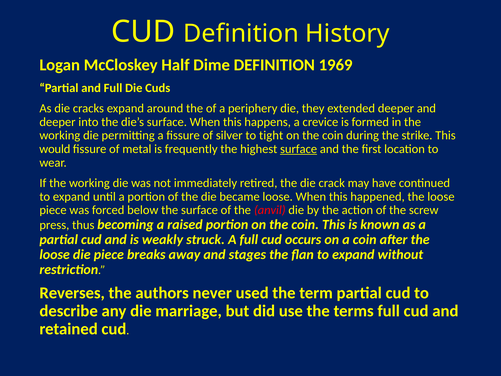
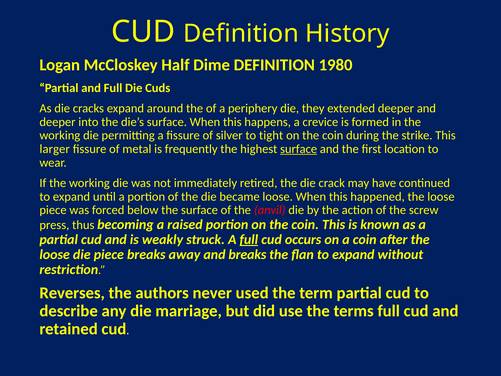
1969: 1969 -> 1980
would: would -> larger
full at (249, 239) underline: none -> present
and stages: stages -> breaks
